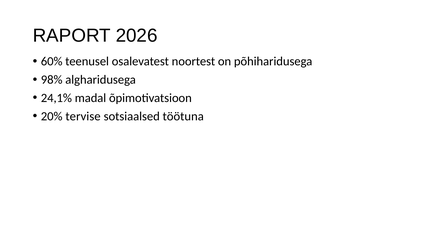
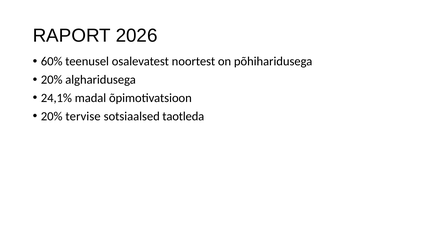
98% at (52, 80): 98% -> 20%
töötuna: töötuna -> taotleda
